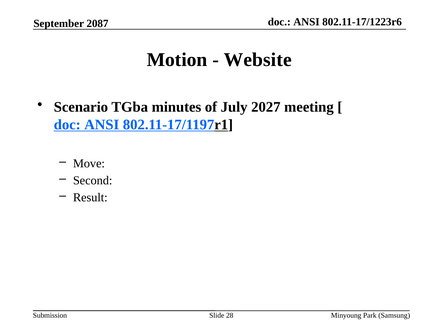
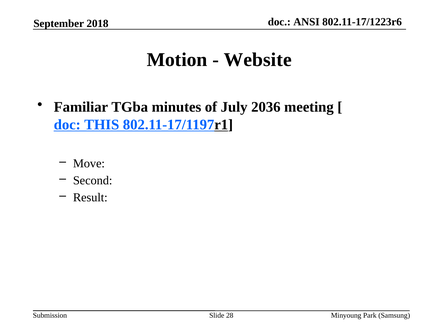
2087: 2087 -> 2018
Scenario: Scenario -> Familiar
2027: 2027 -> 2036
ANSI at (102, 125): ANSI -> THIS
